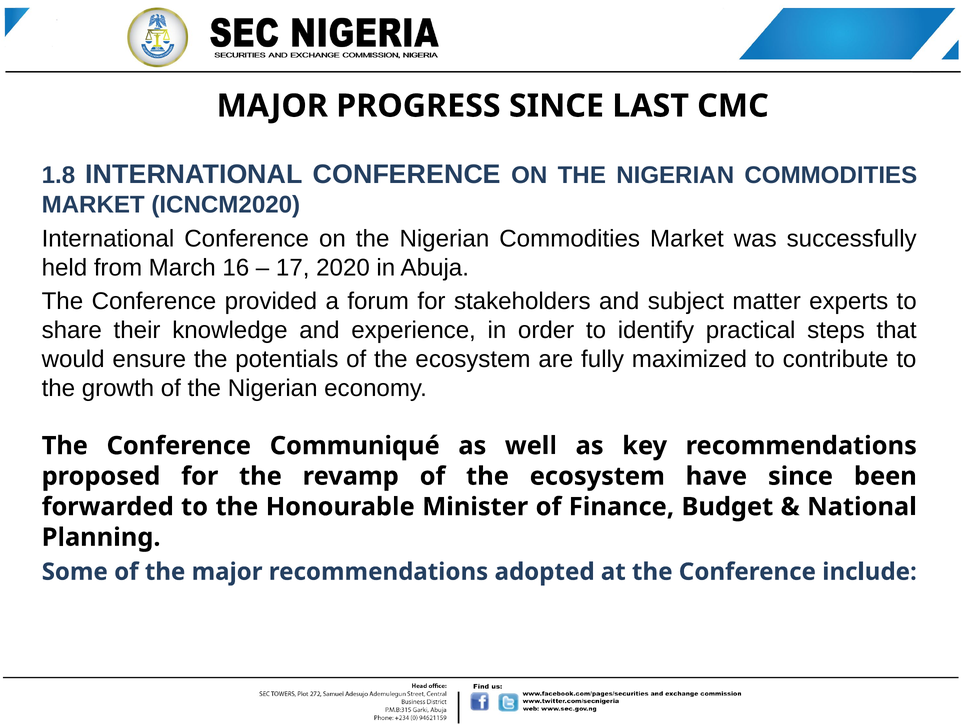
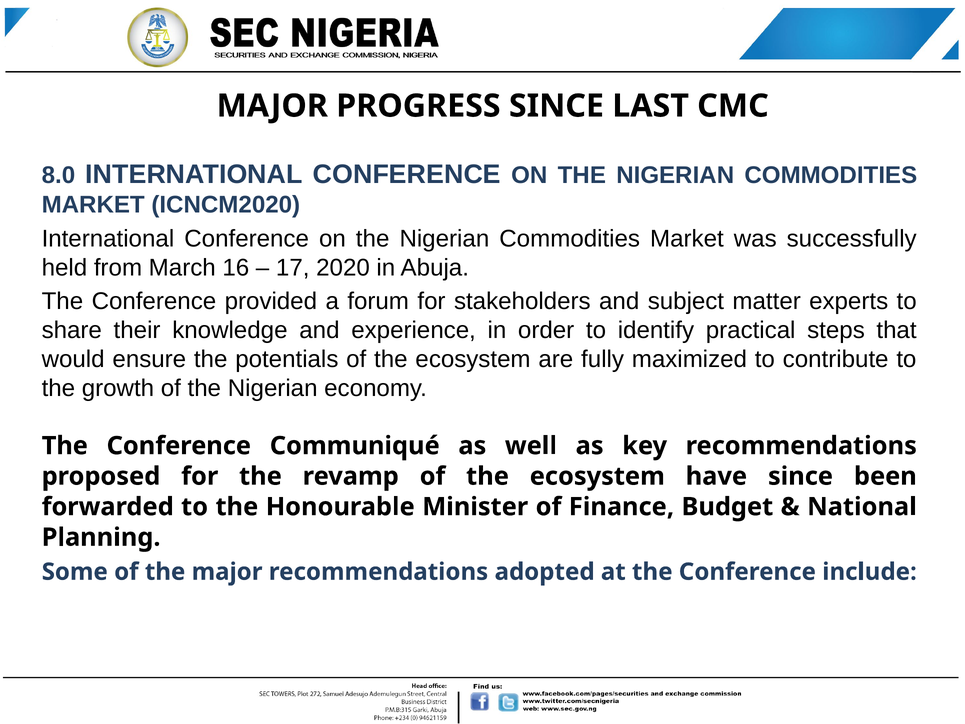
1.8: 1.8 -> 8.0
